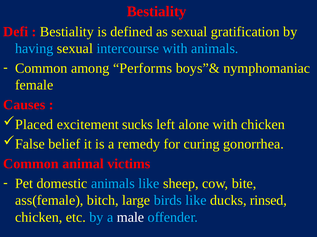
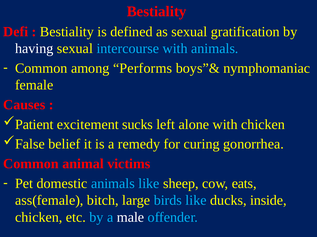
having colour: light blue -> white
Placed: Placed -> Patient
bite: bite -> eats
rinsed: rinsed -> inside
